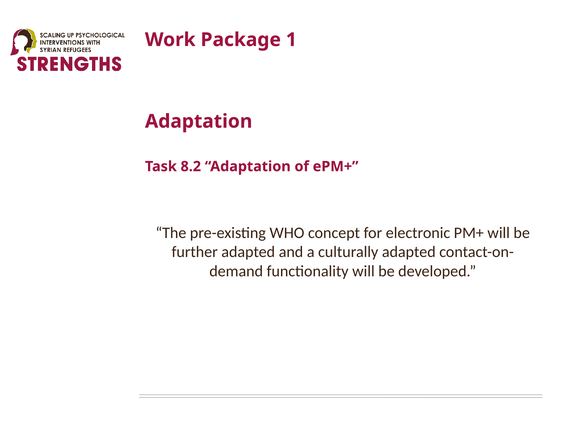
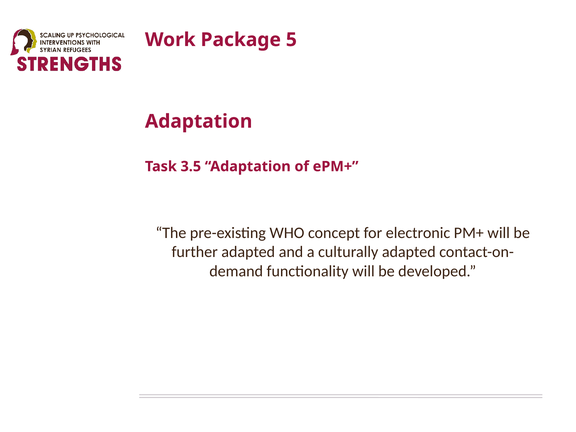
1: 1 -> 5
8.2: 8.2 -> 3.5
